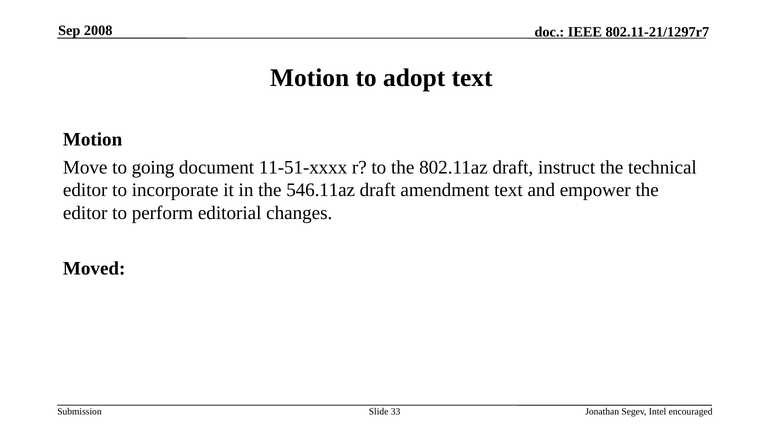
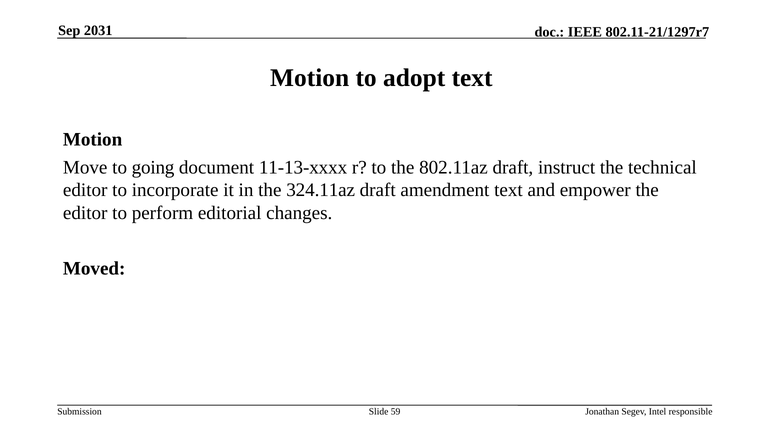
2008: 2008 -> 2031
11-51-xxxx: 11-51-xxxx -> 11-13-xxxx
546.11az: 546.11az -> 324.11az
33: 33 -> 59
encouraged: encouraged -> responsible
